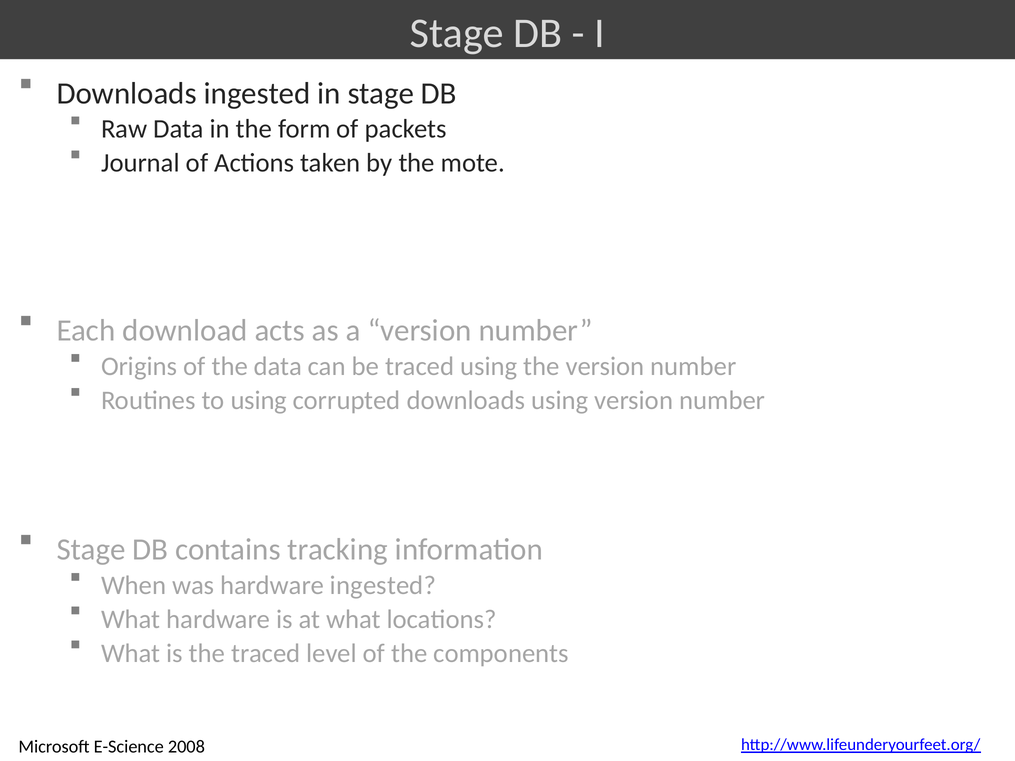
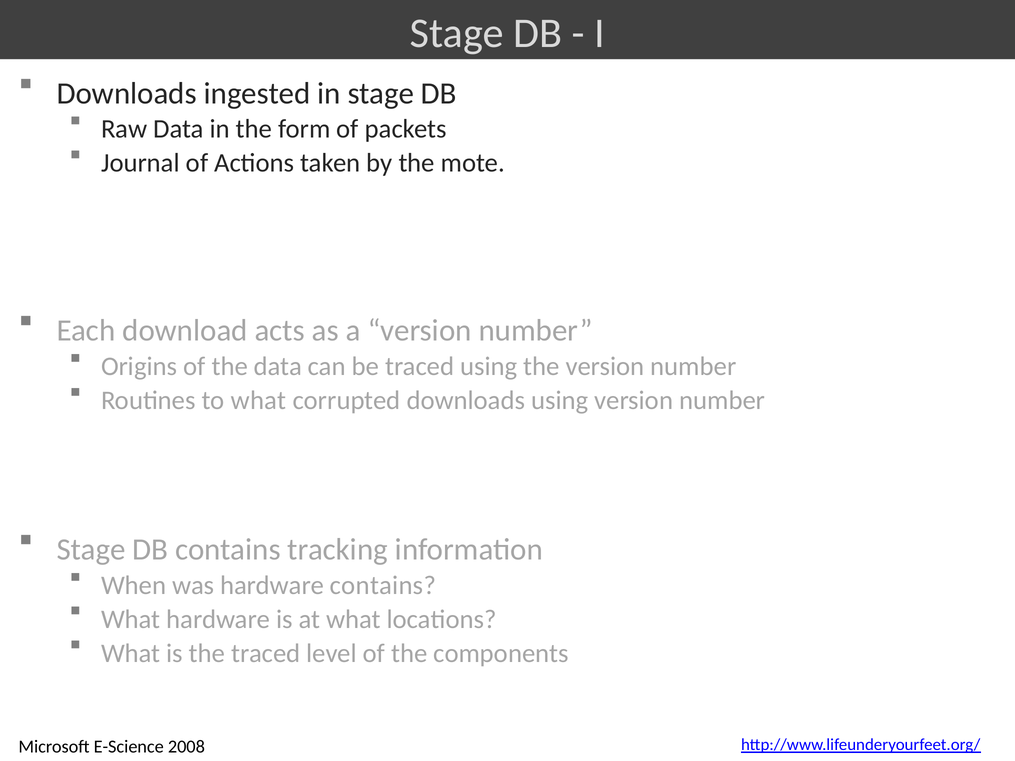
to using: using -> what
hardware ingested: ingested -> contains
